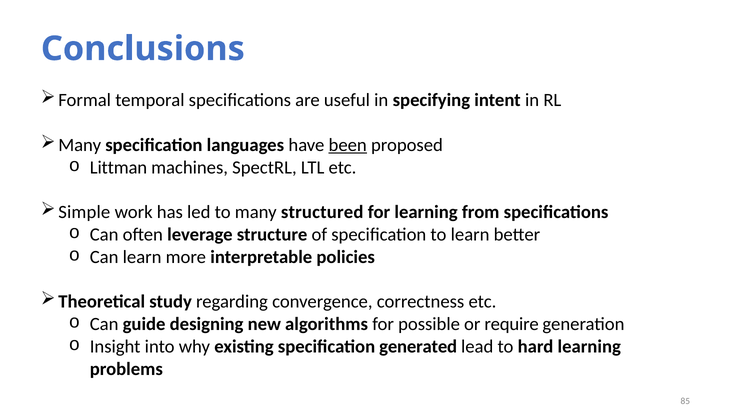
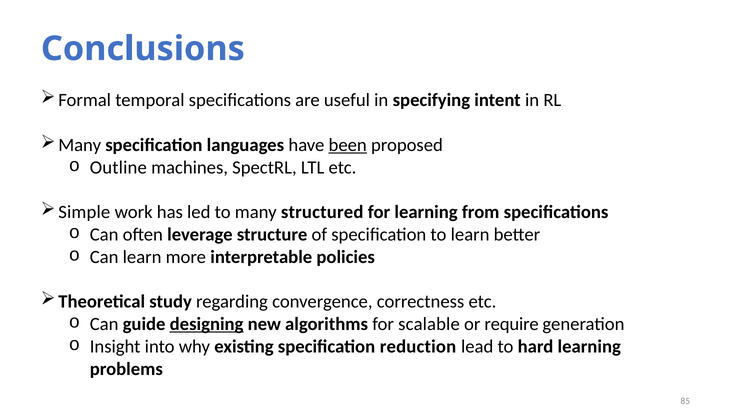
Littman: Littman -> Outline
designing underline: none -> present
possible: possible -> scalable
generated: generated -> reduction
